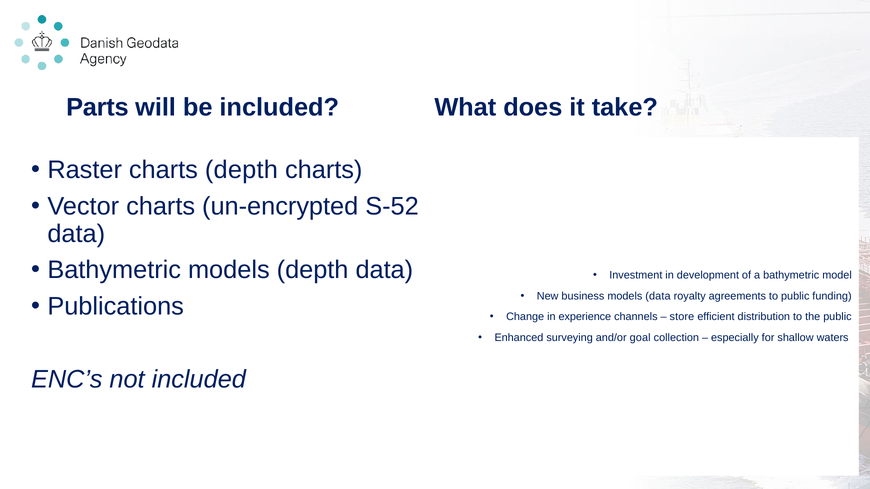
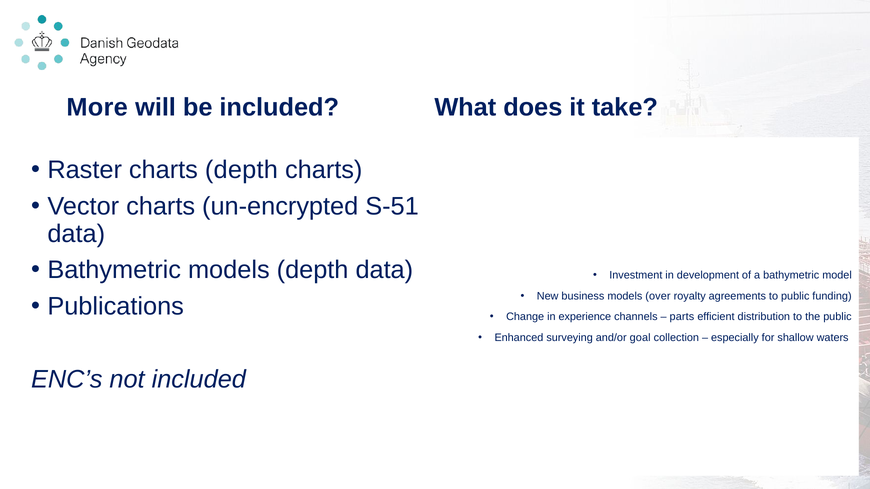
Parts: Parts -> More
S-52: S-52 -> S-51
models data: data -> over
store: store -> parts
